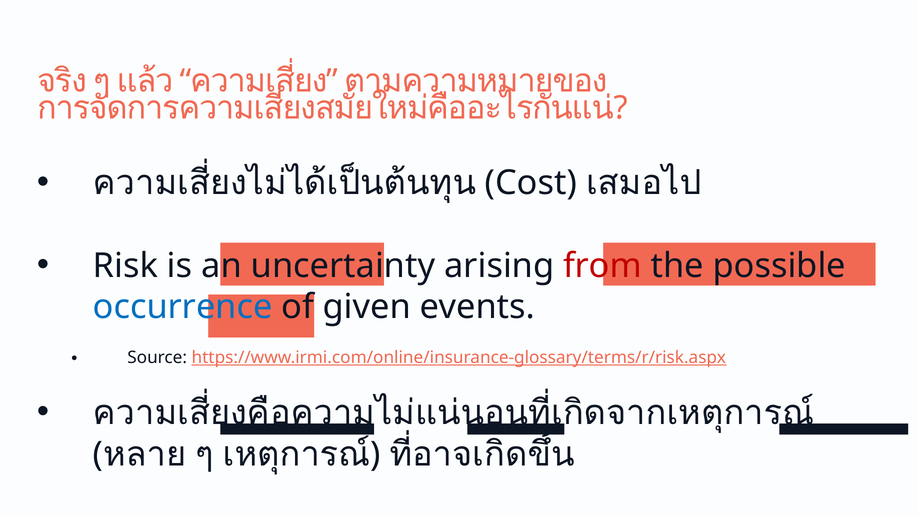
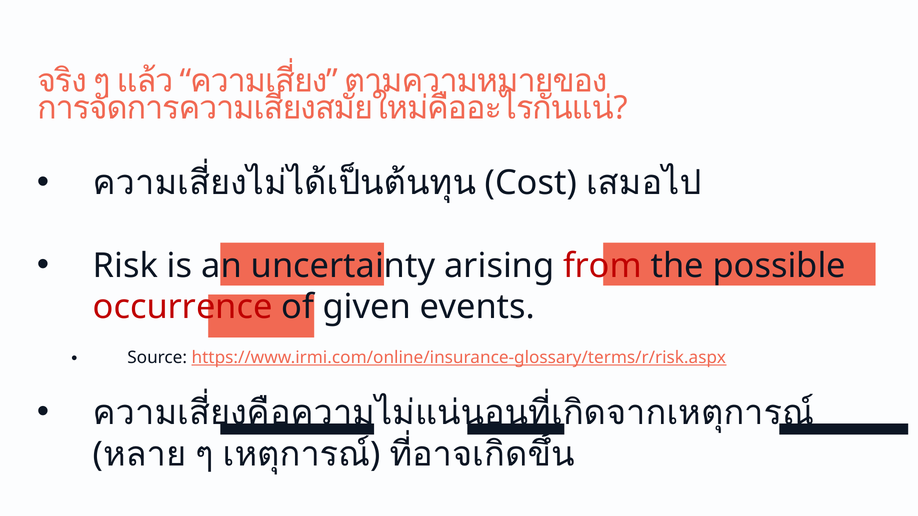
occurrence colour: blue -> red
